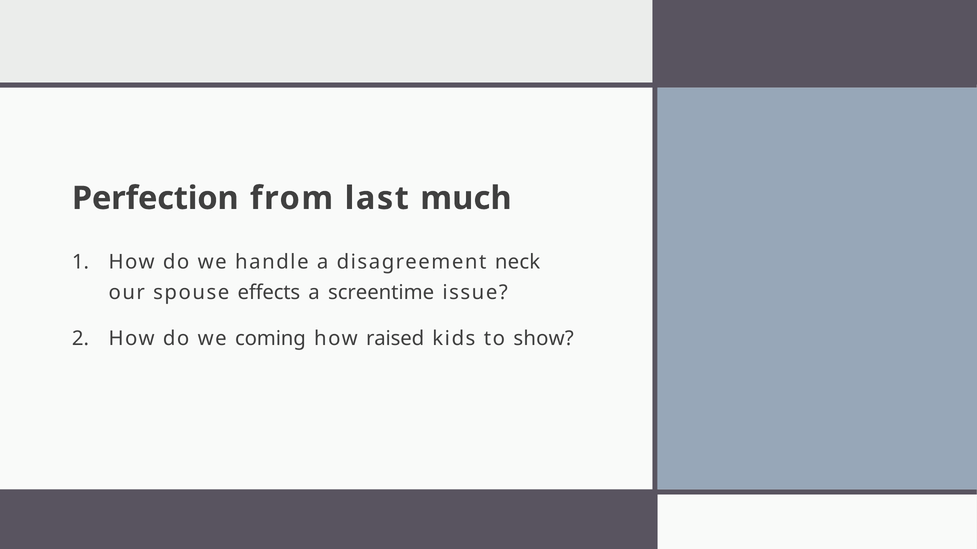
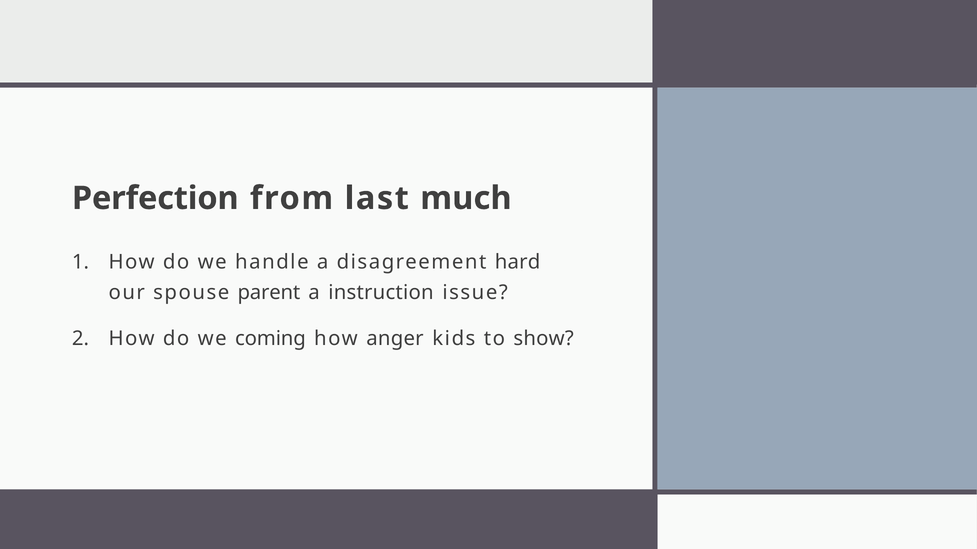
neck: neck -> hard
effects: effects -> parent
screentime: screentime -> instruction
raised: raised -> anger
